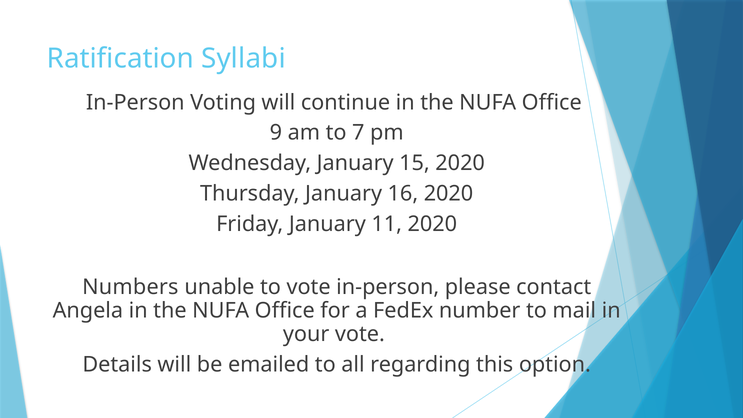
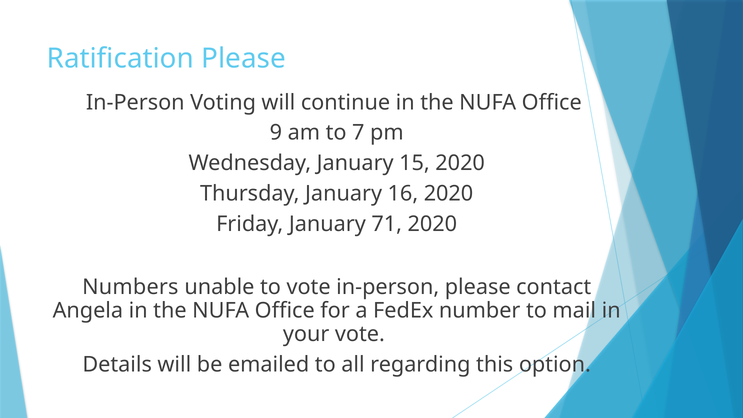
Ratification Syllabi: Syllabi -> Please
11: 11 -> 71
